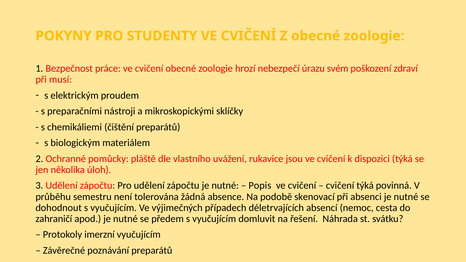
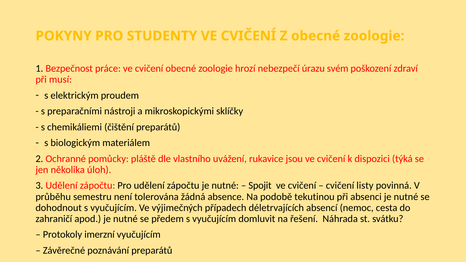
Popis: Popis -> Spojit
cvičení týká: týká -> listy
skenovací: skenovací -> tekutinou
